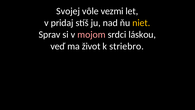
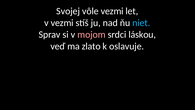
v pridaj: pridaj -> vezmi
niet colour: yellow -> light blue
život: život -> zlato
striebro: striebro -> oslavuje
